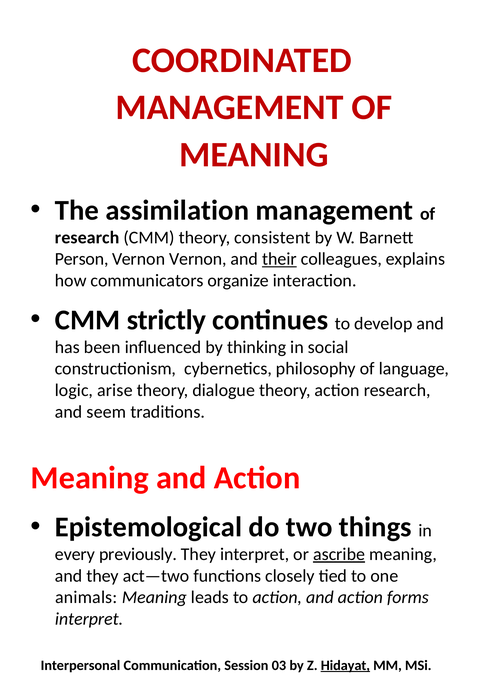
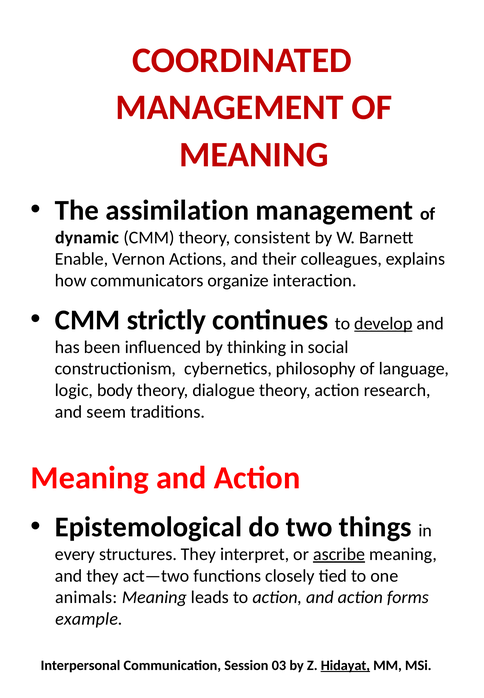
research at (87, 238): research -> dynamic
Person: Person -> Enable
Vernon Vernon: Vernon -> Actions
their underline: present -> none
develop underline: none -> present
arise: arise -> body
previously: previously -> structures
interpret at (89, 620): interpret -> example
